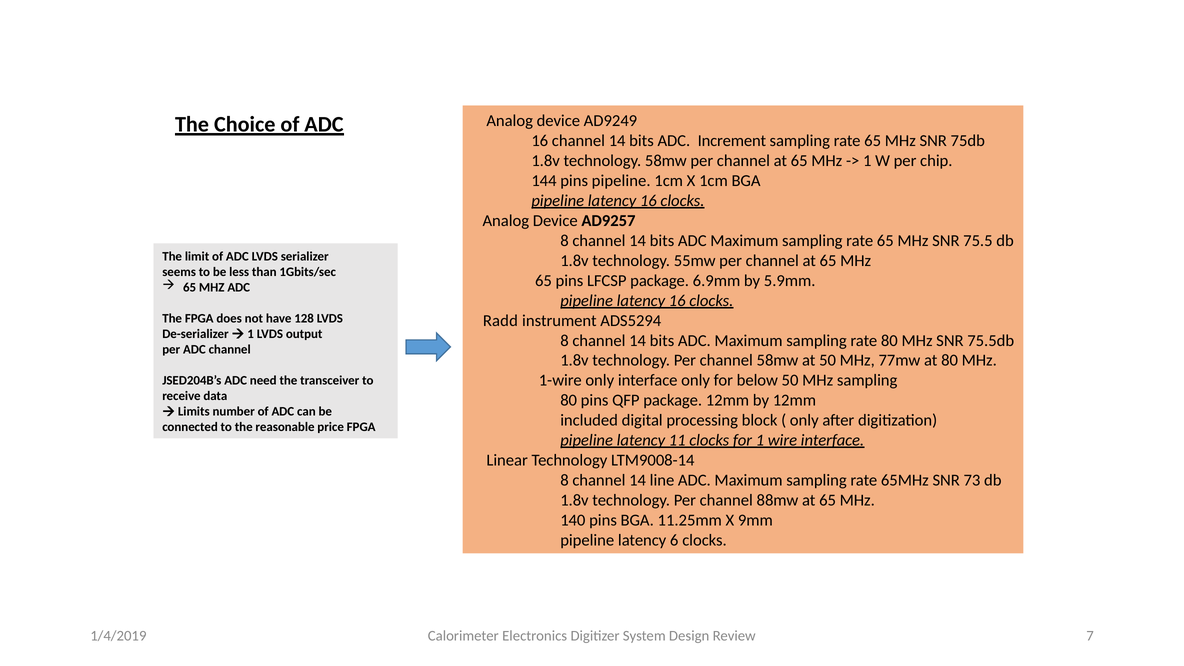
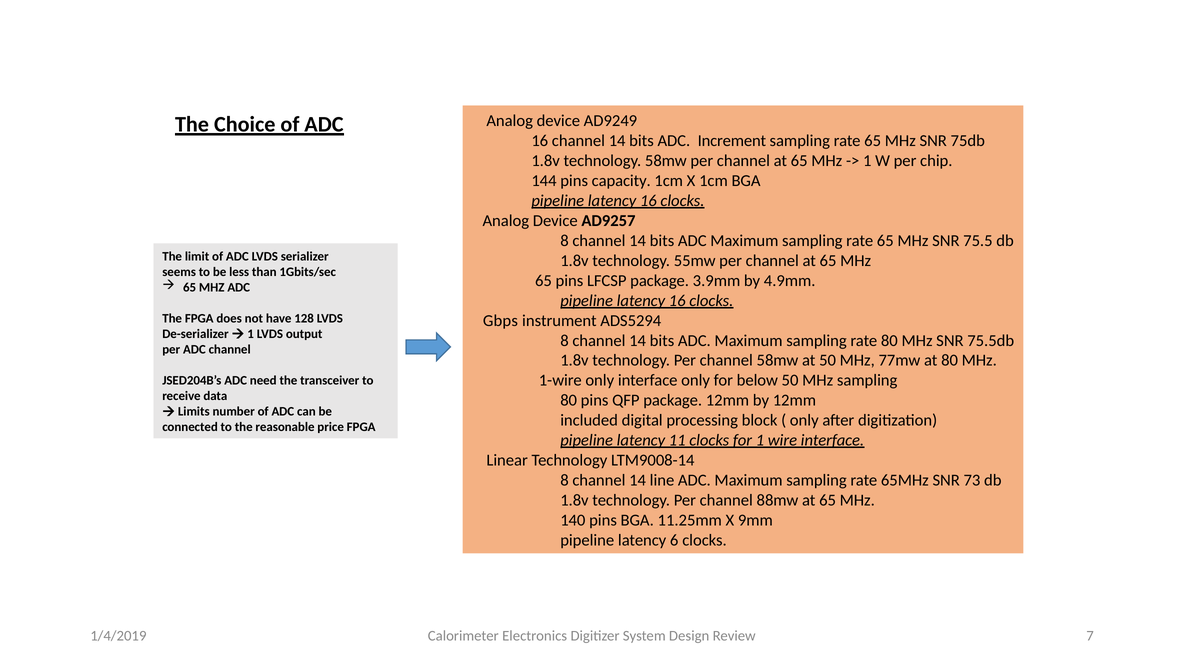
pins pipeline: pipeline -> capacity
6.9mm: 6.9mm -> 3.9mm
5.9mm: 5.9mm -> 4.9mm
Radd: Radd -> Gbps
